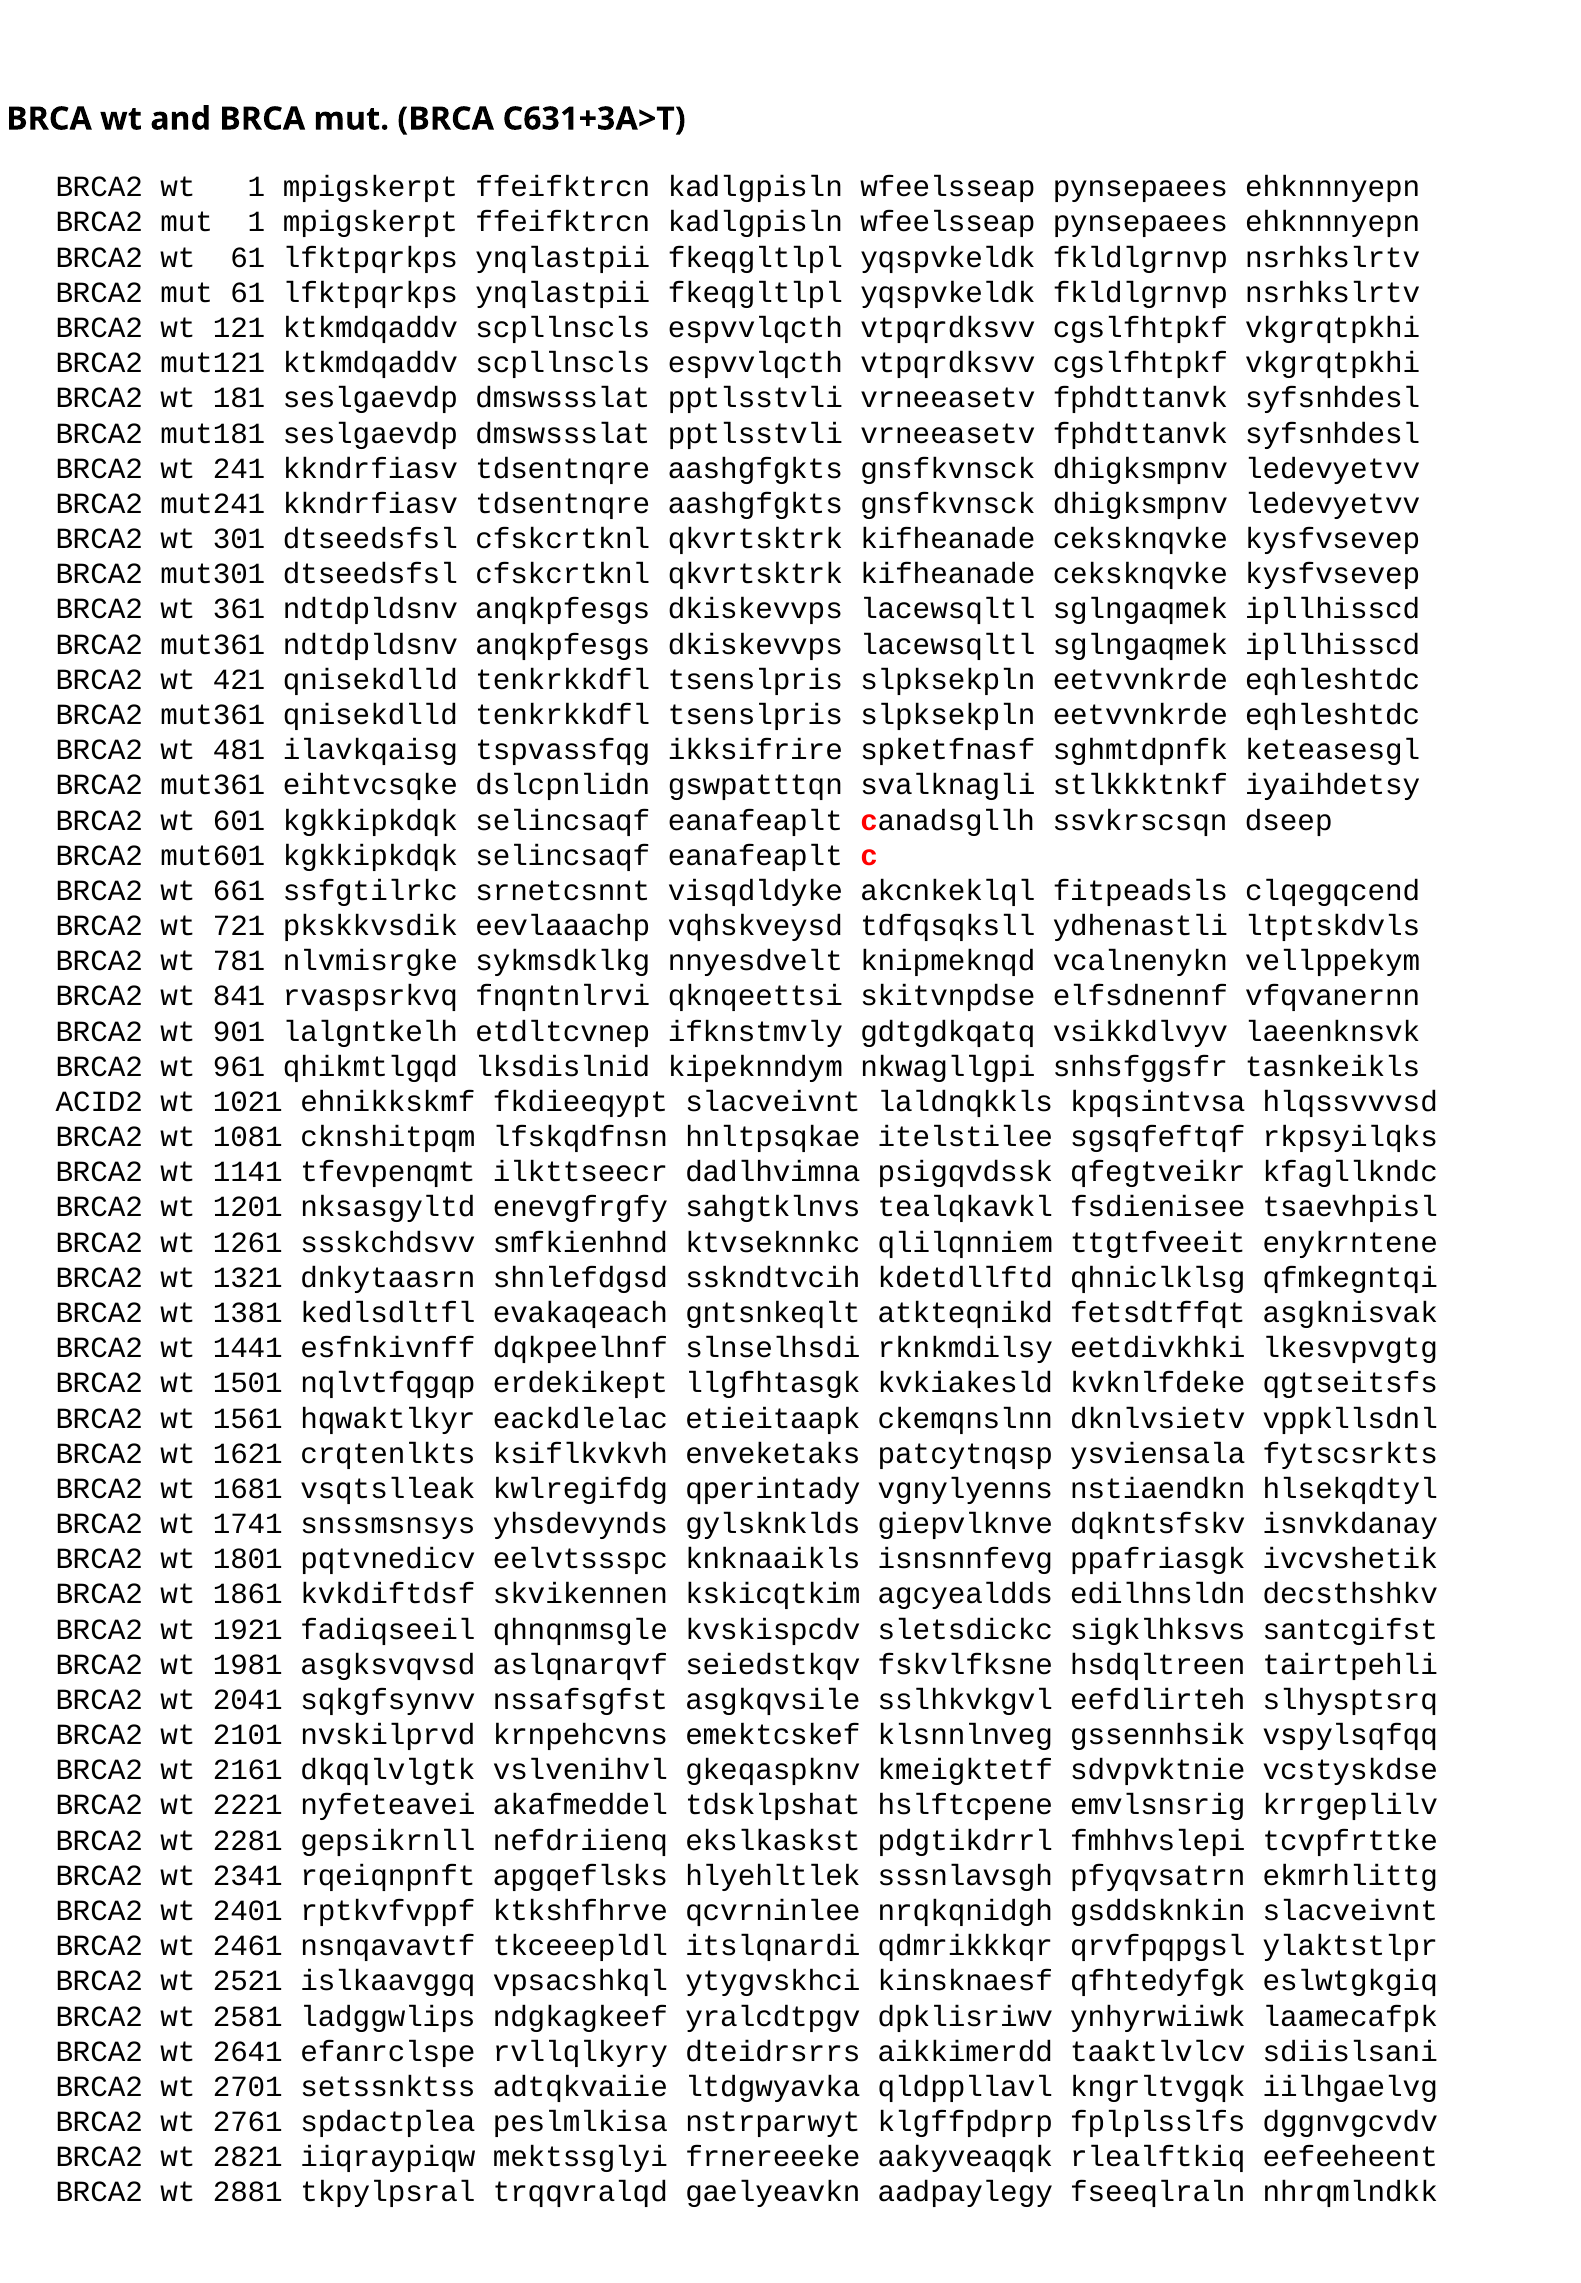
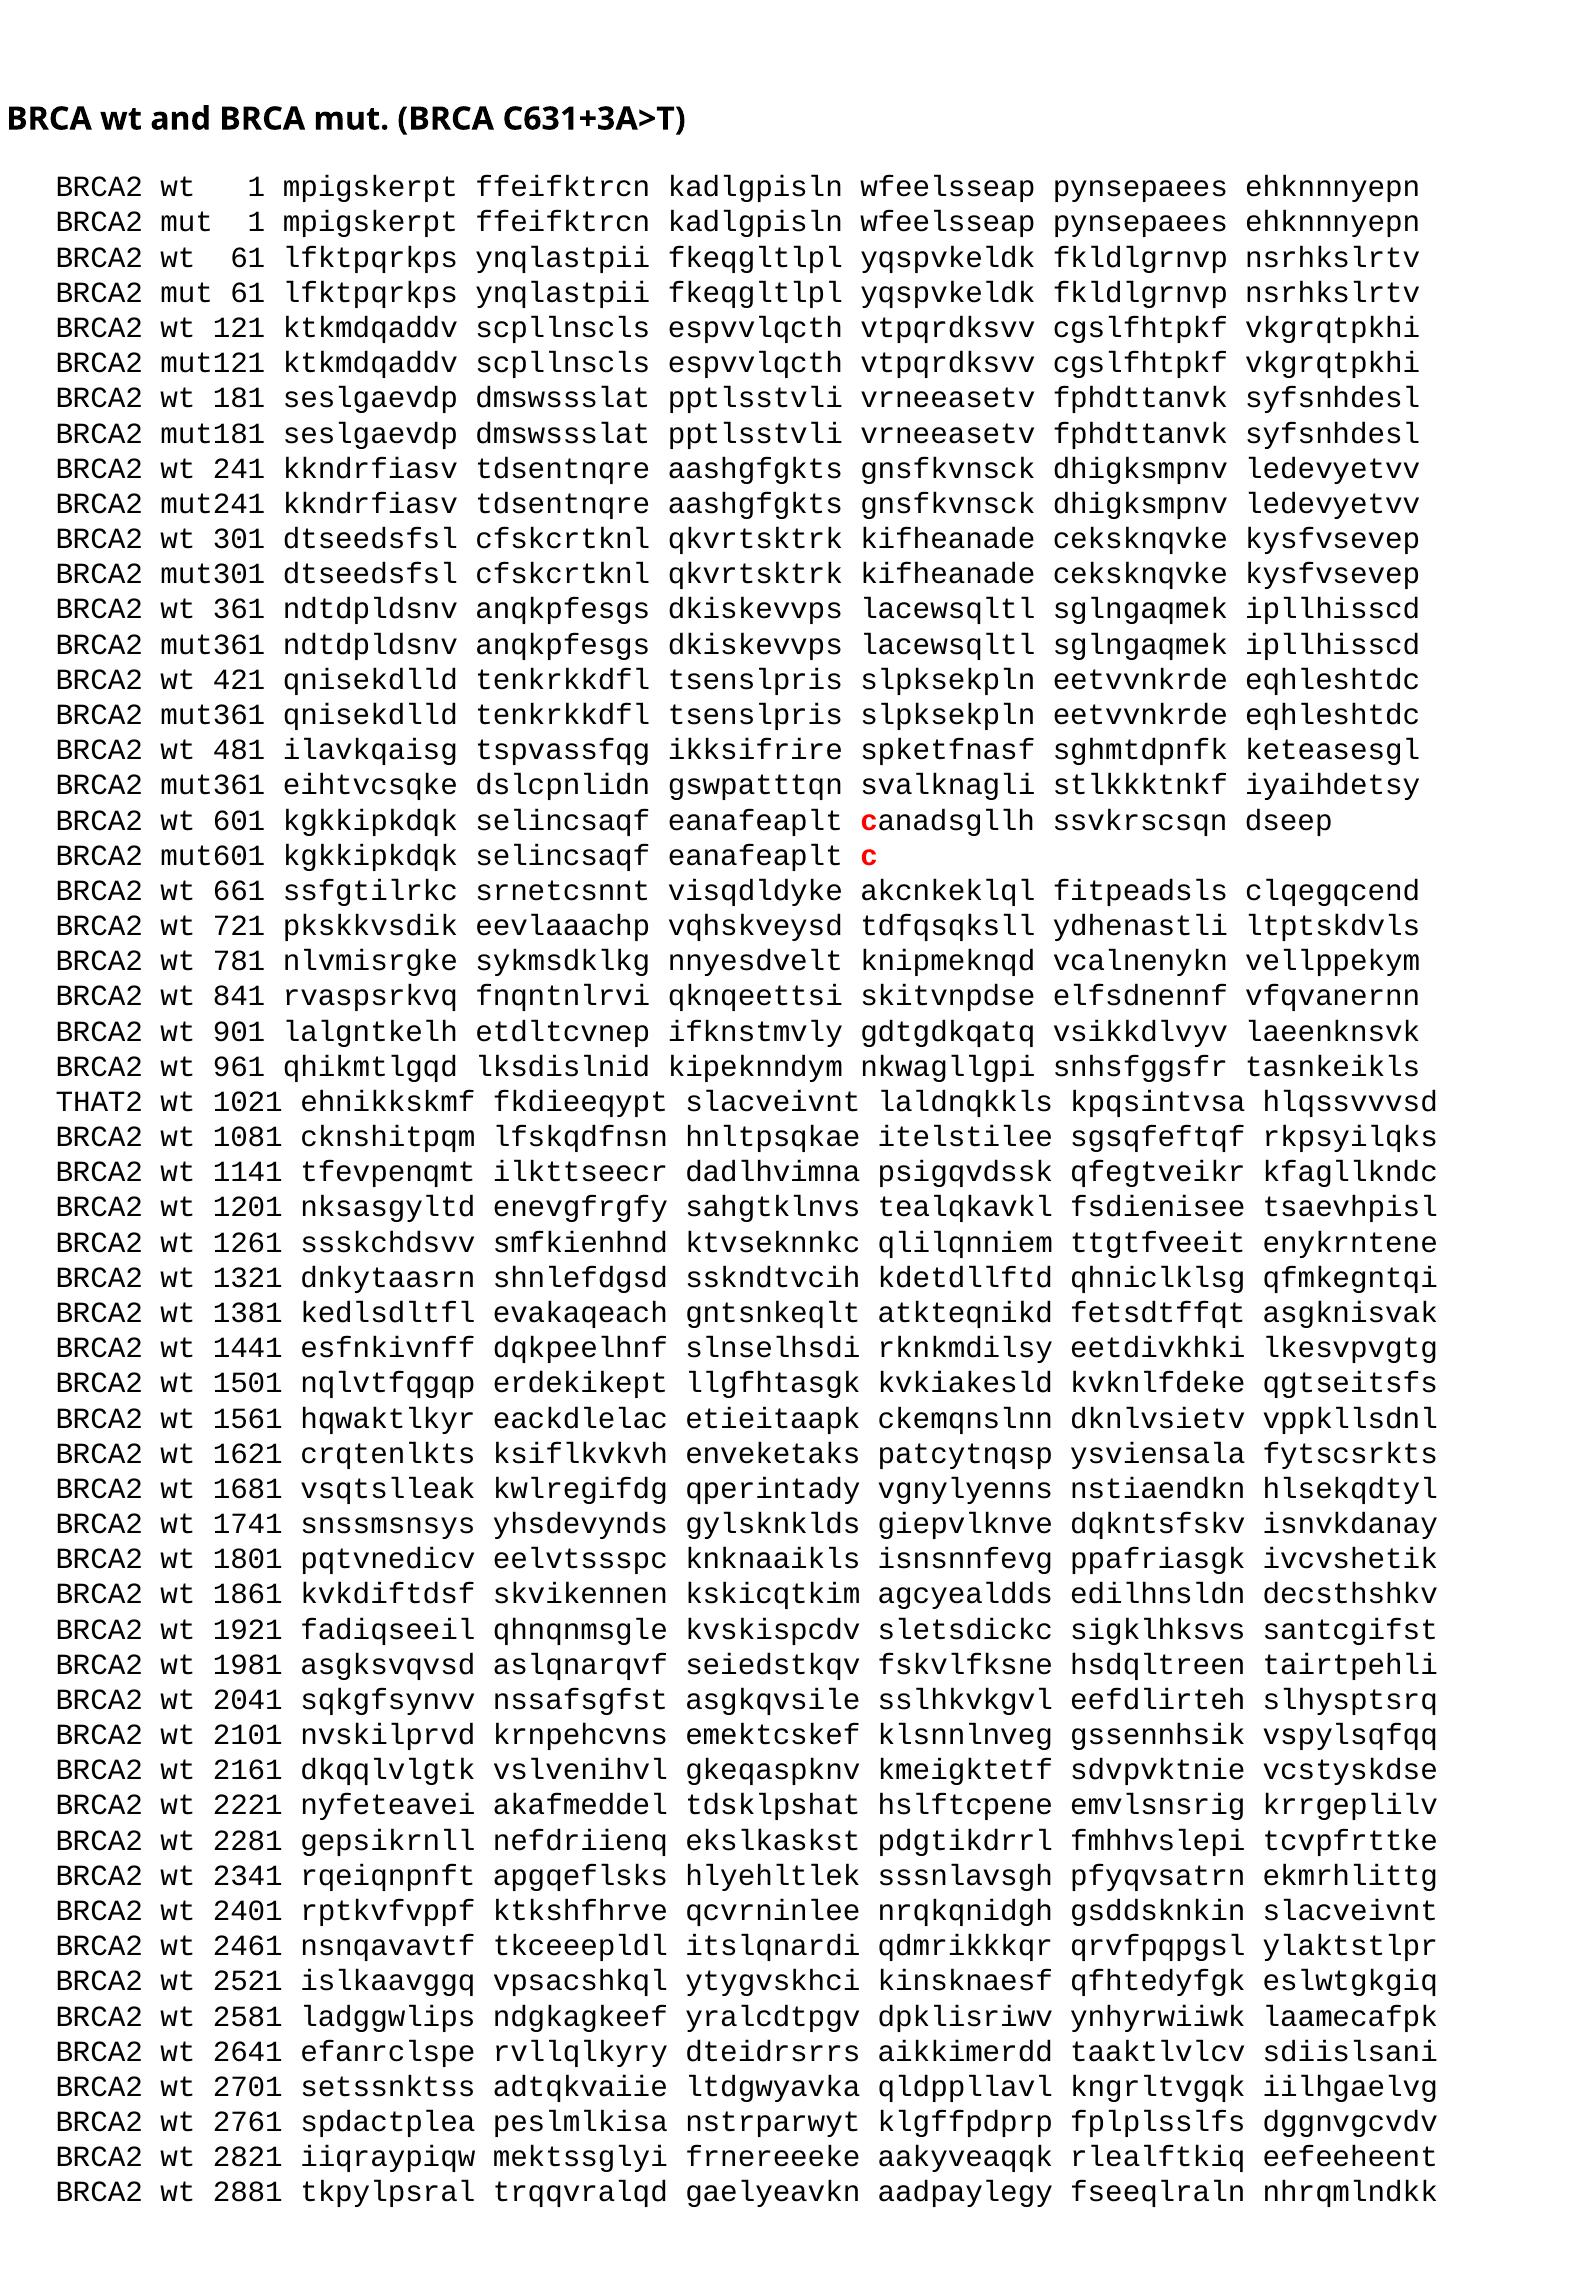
ACID2: ACID2 -> THAT2
